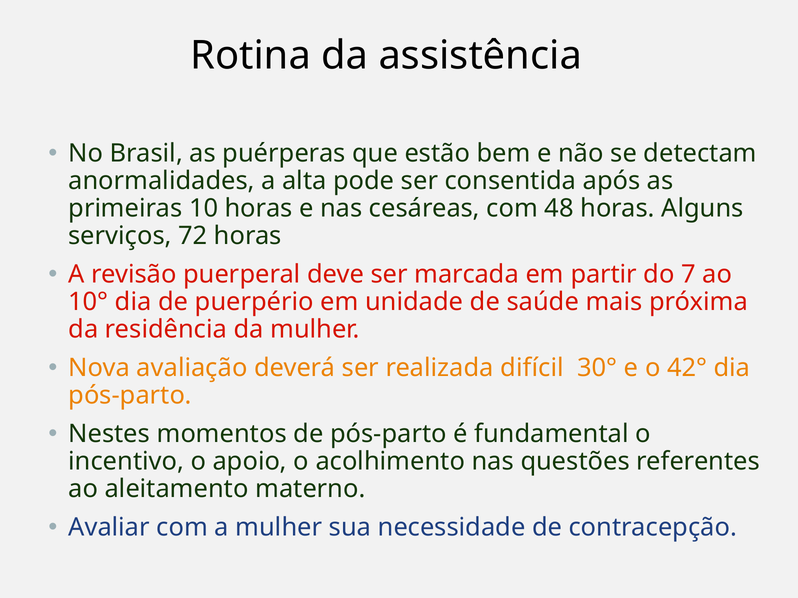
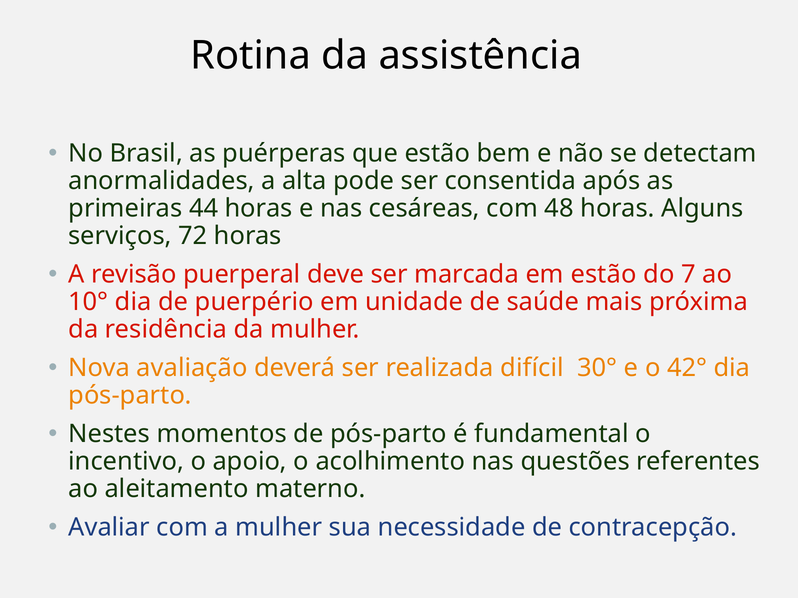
10: 10 -> 44
em partir: partir -> estão
